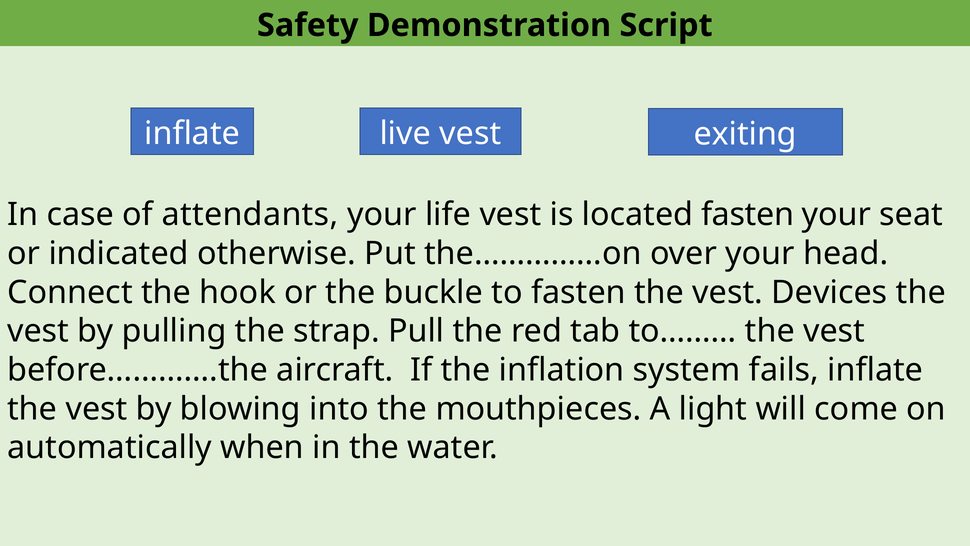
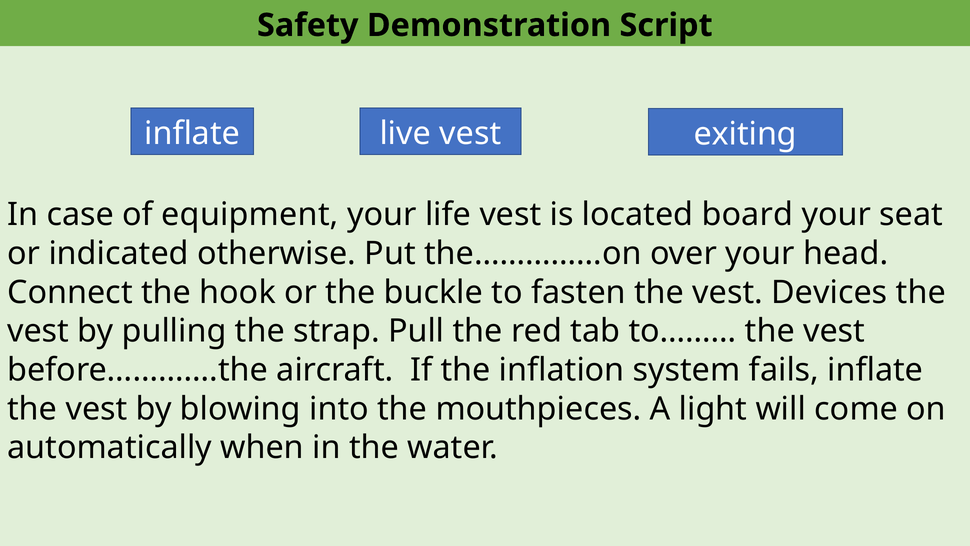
attendants: attendants -> equipment
located fasten: fasten -> board
